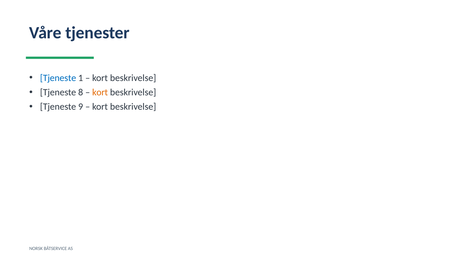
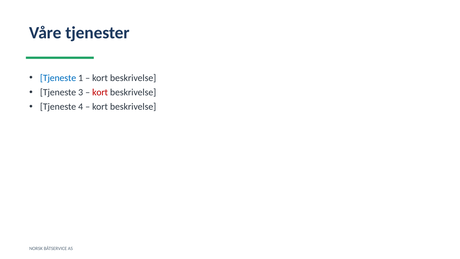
8: 8 -> 3
kort at (100, 92) colour: orange -> red
9: 9 -> 4
